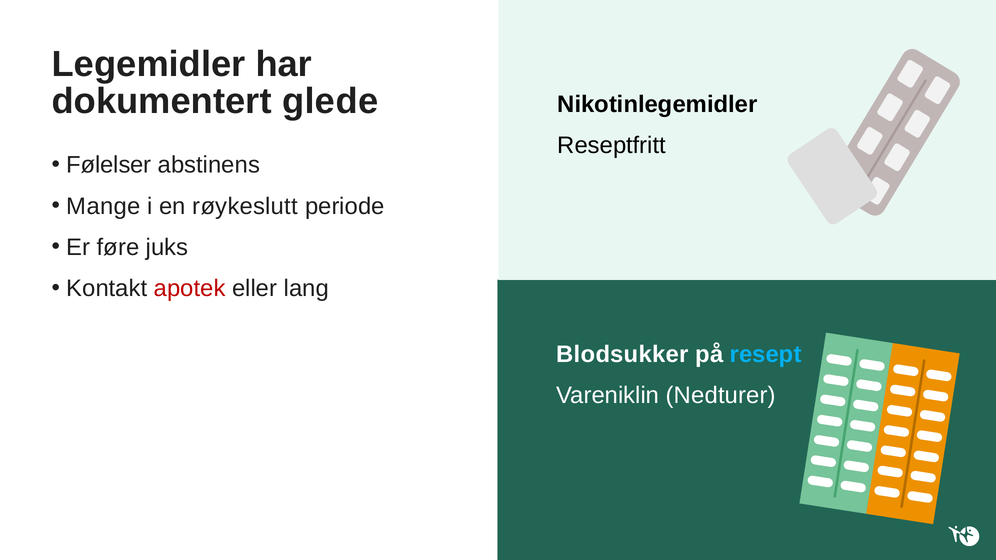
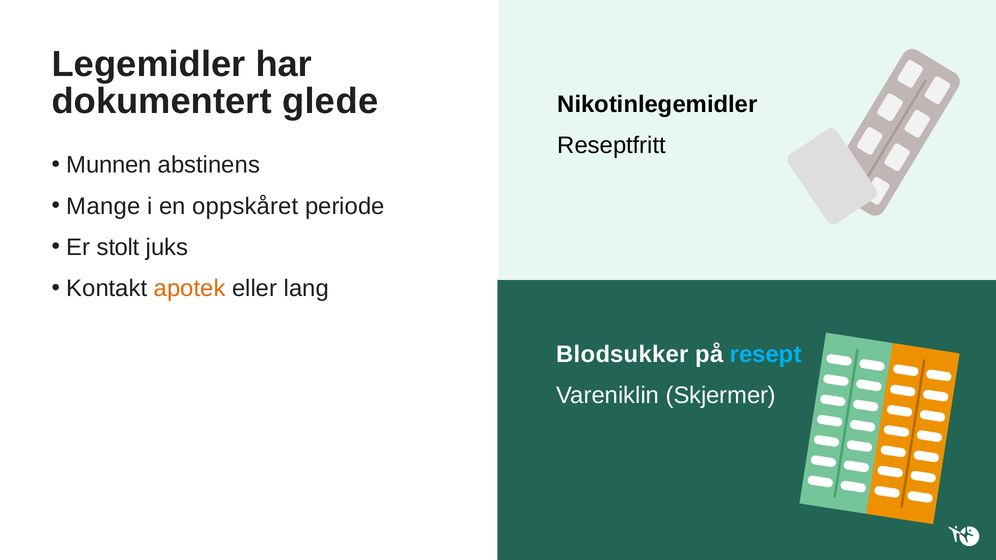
Følelser: Følelser -> Munnen
røykeslutt: røykeslutt -> oppskåret
føre: føre -> stolt
apotek colour: red -> orange
Nedturer: Nedturer -> Skjermer
